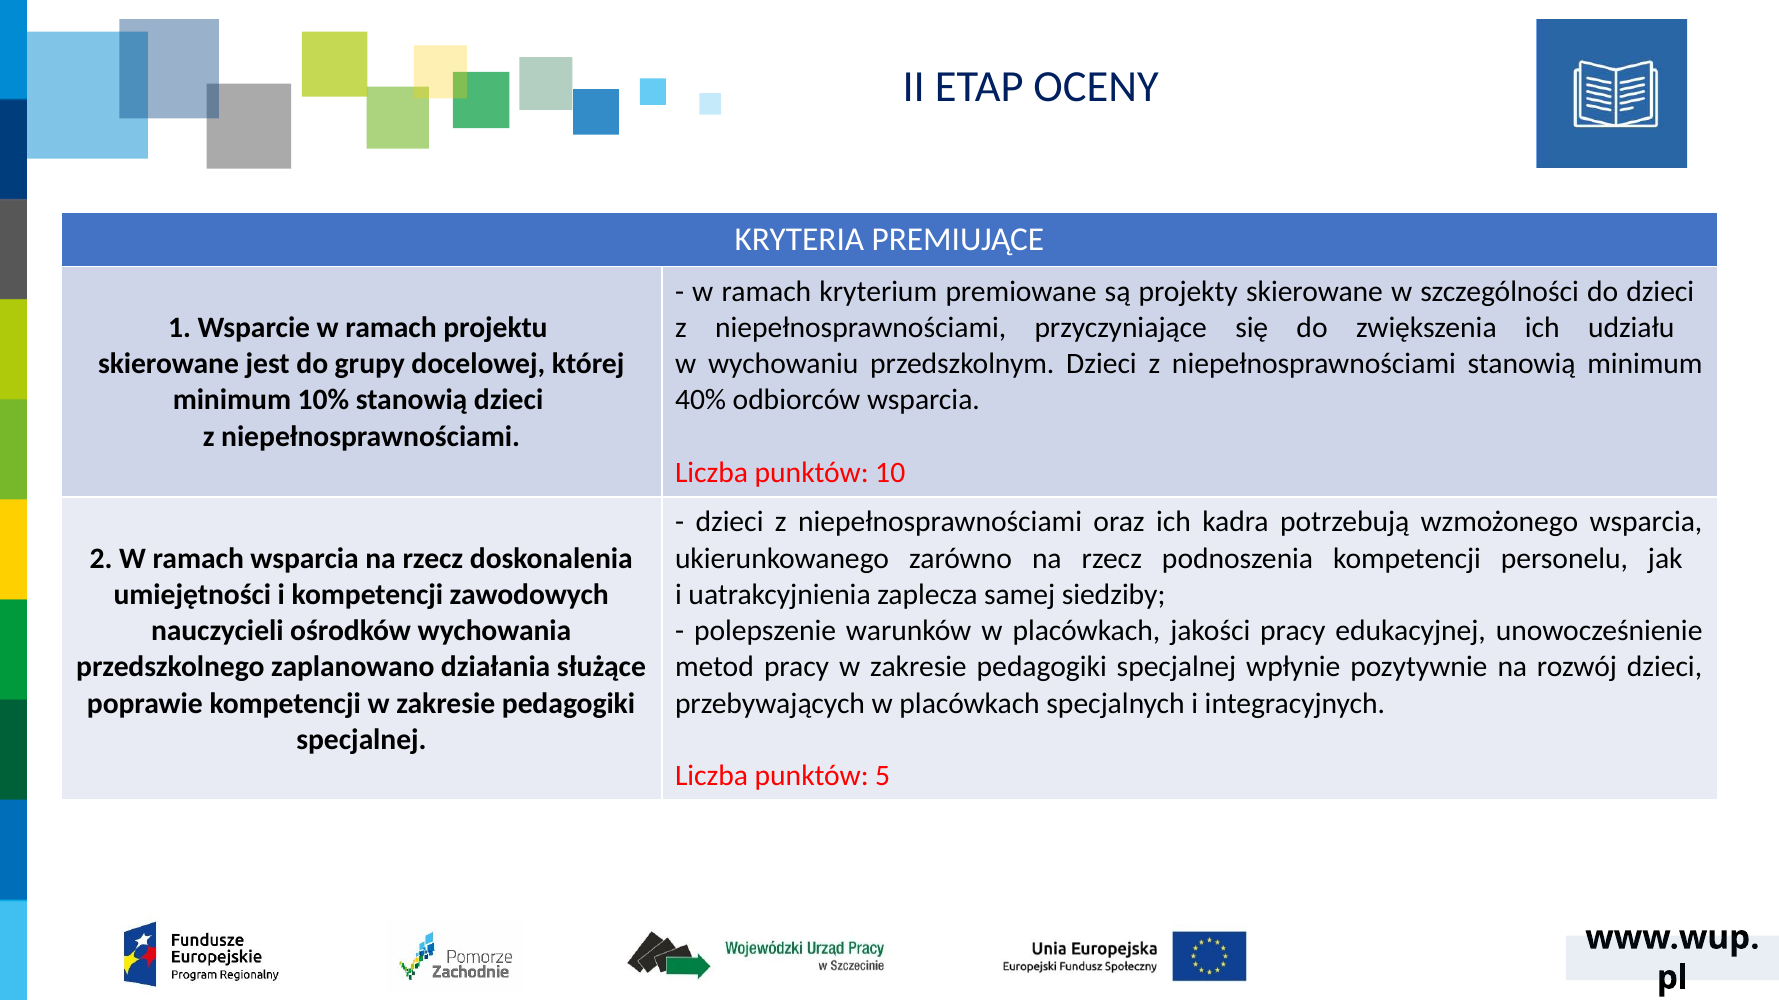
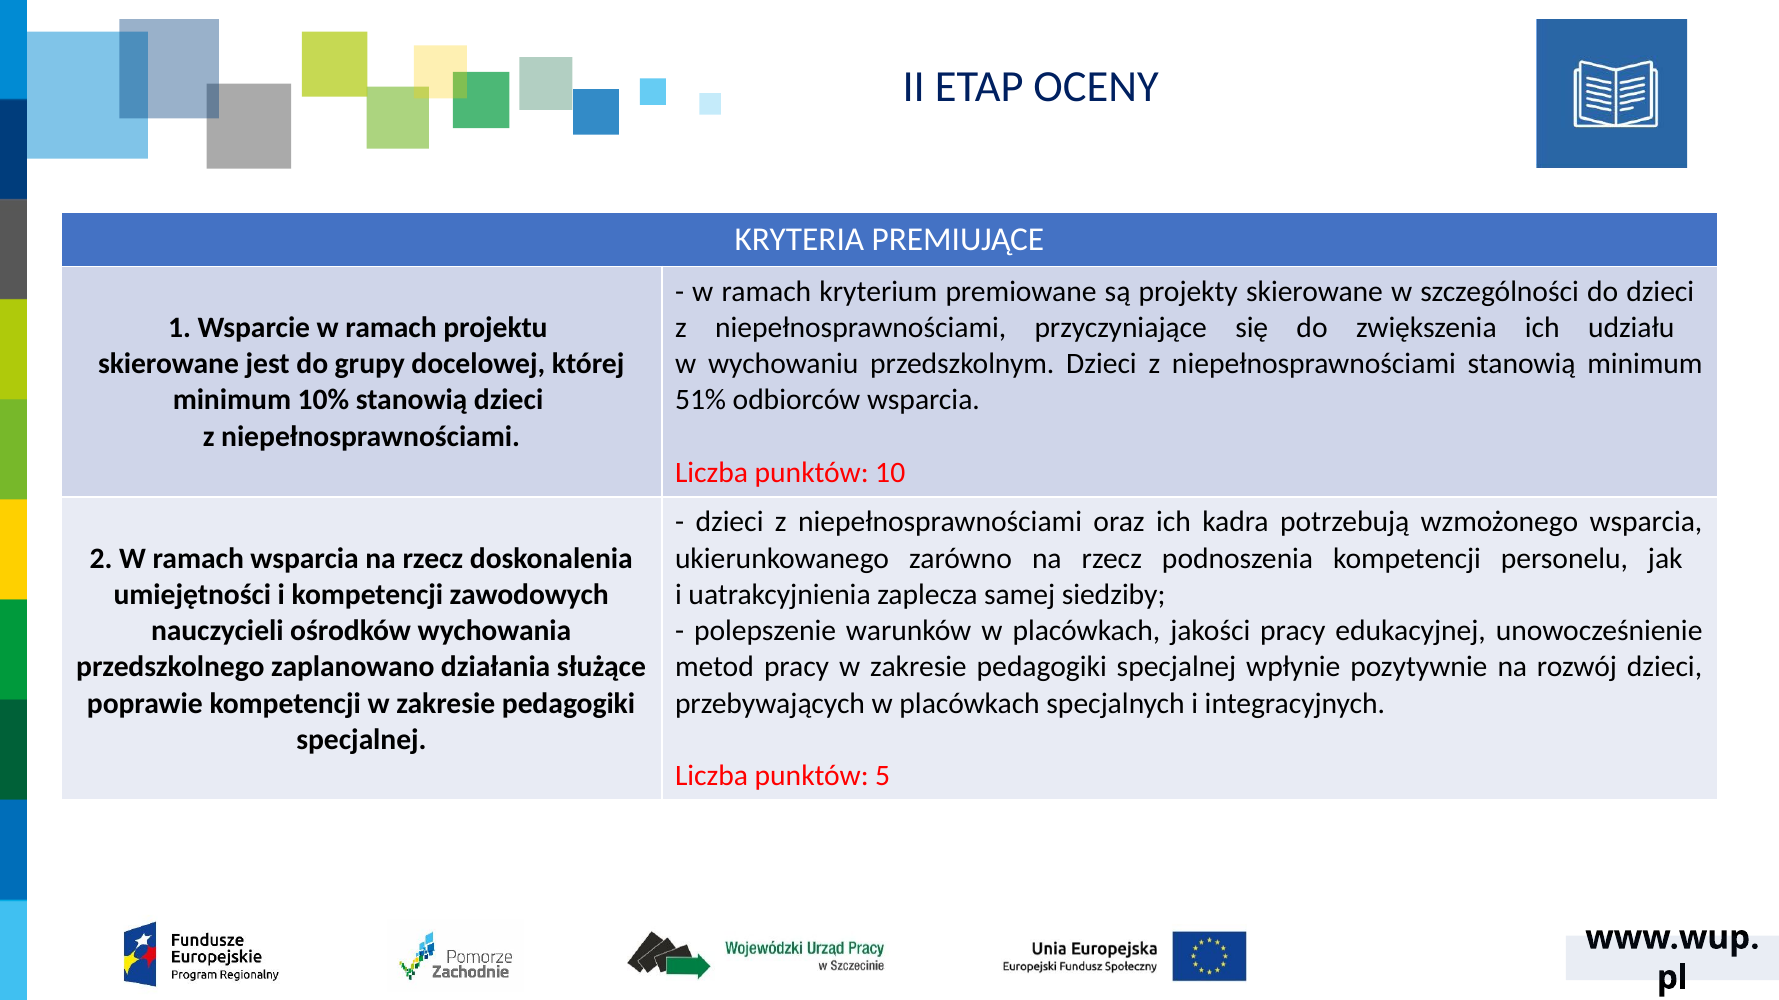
40%: 40% -> 51%
